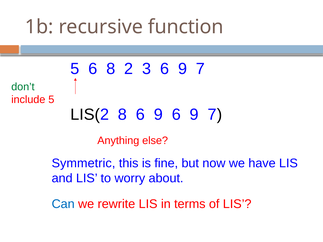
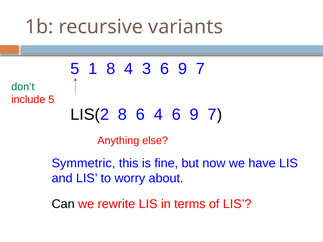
function: function -> variants
5 6: 6 -> 1
8 2: 2 -> 4
8 6 9: 9 -> 4
Can colour: blue -> black
